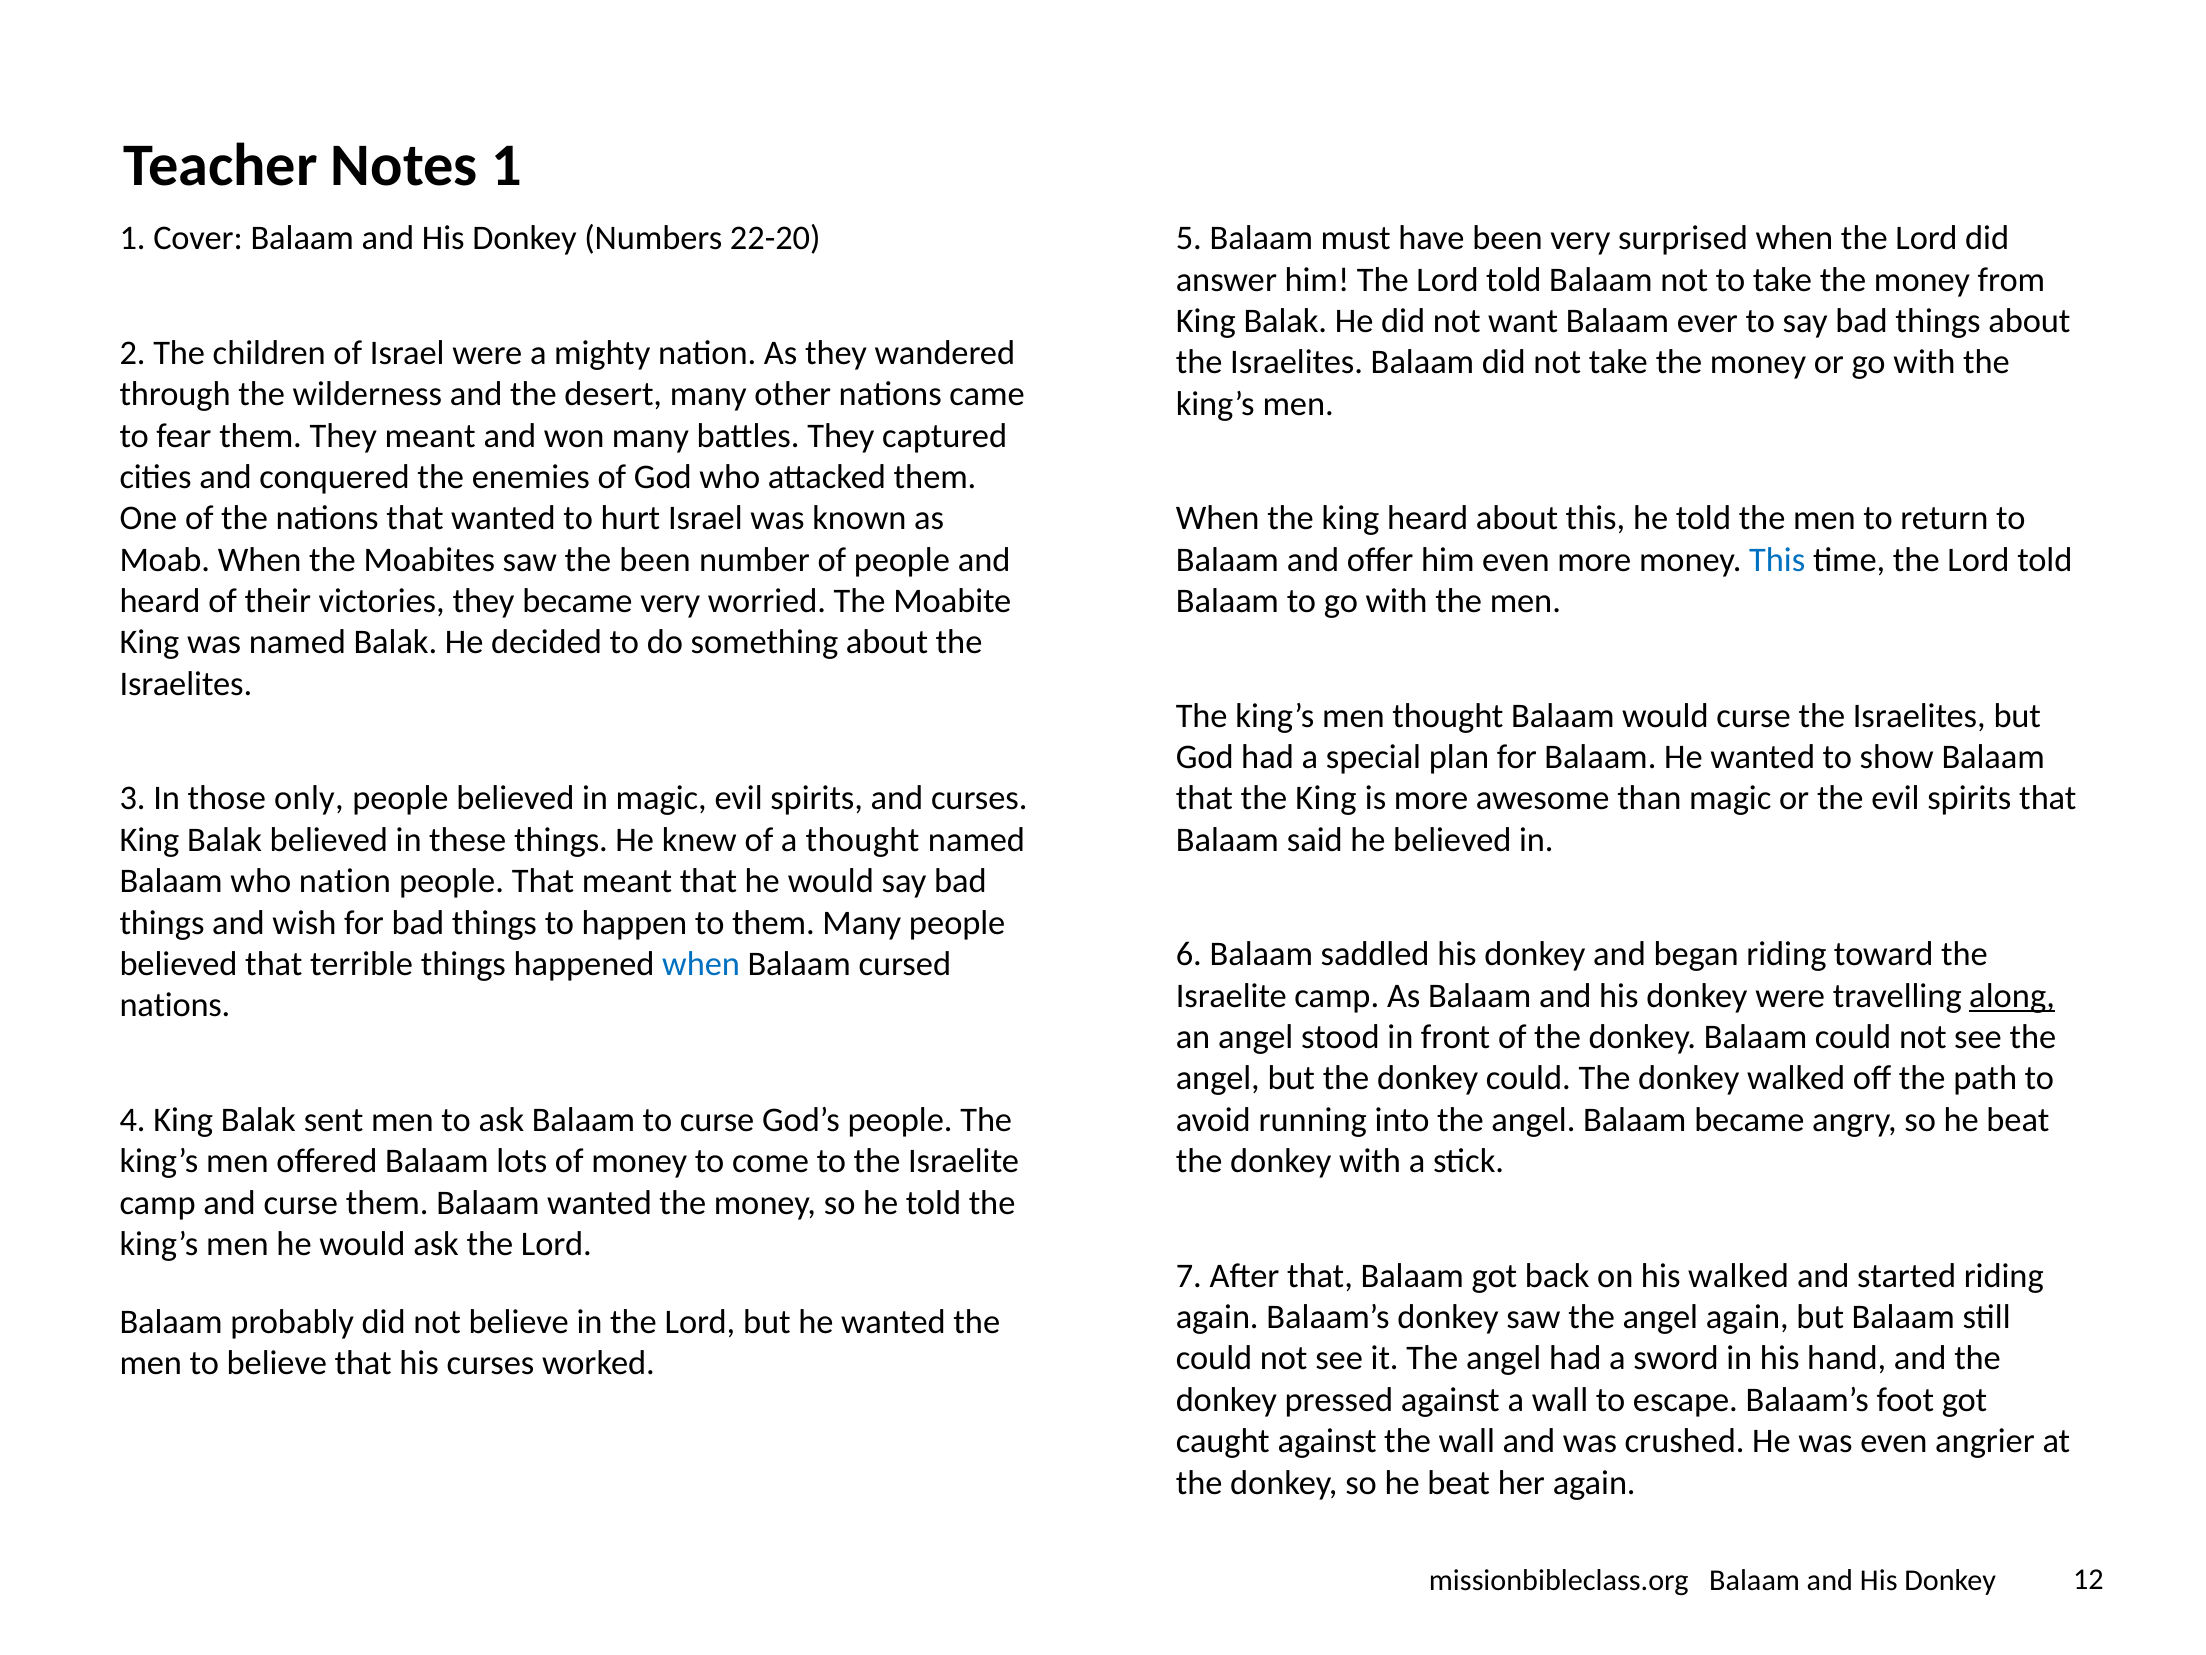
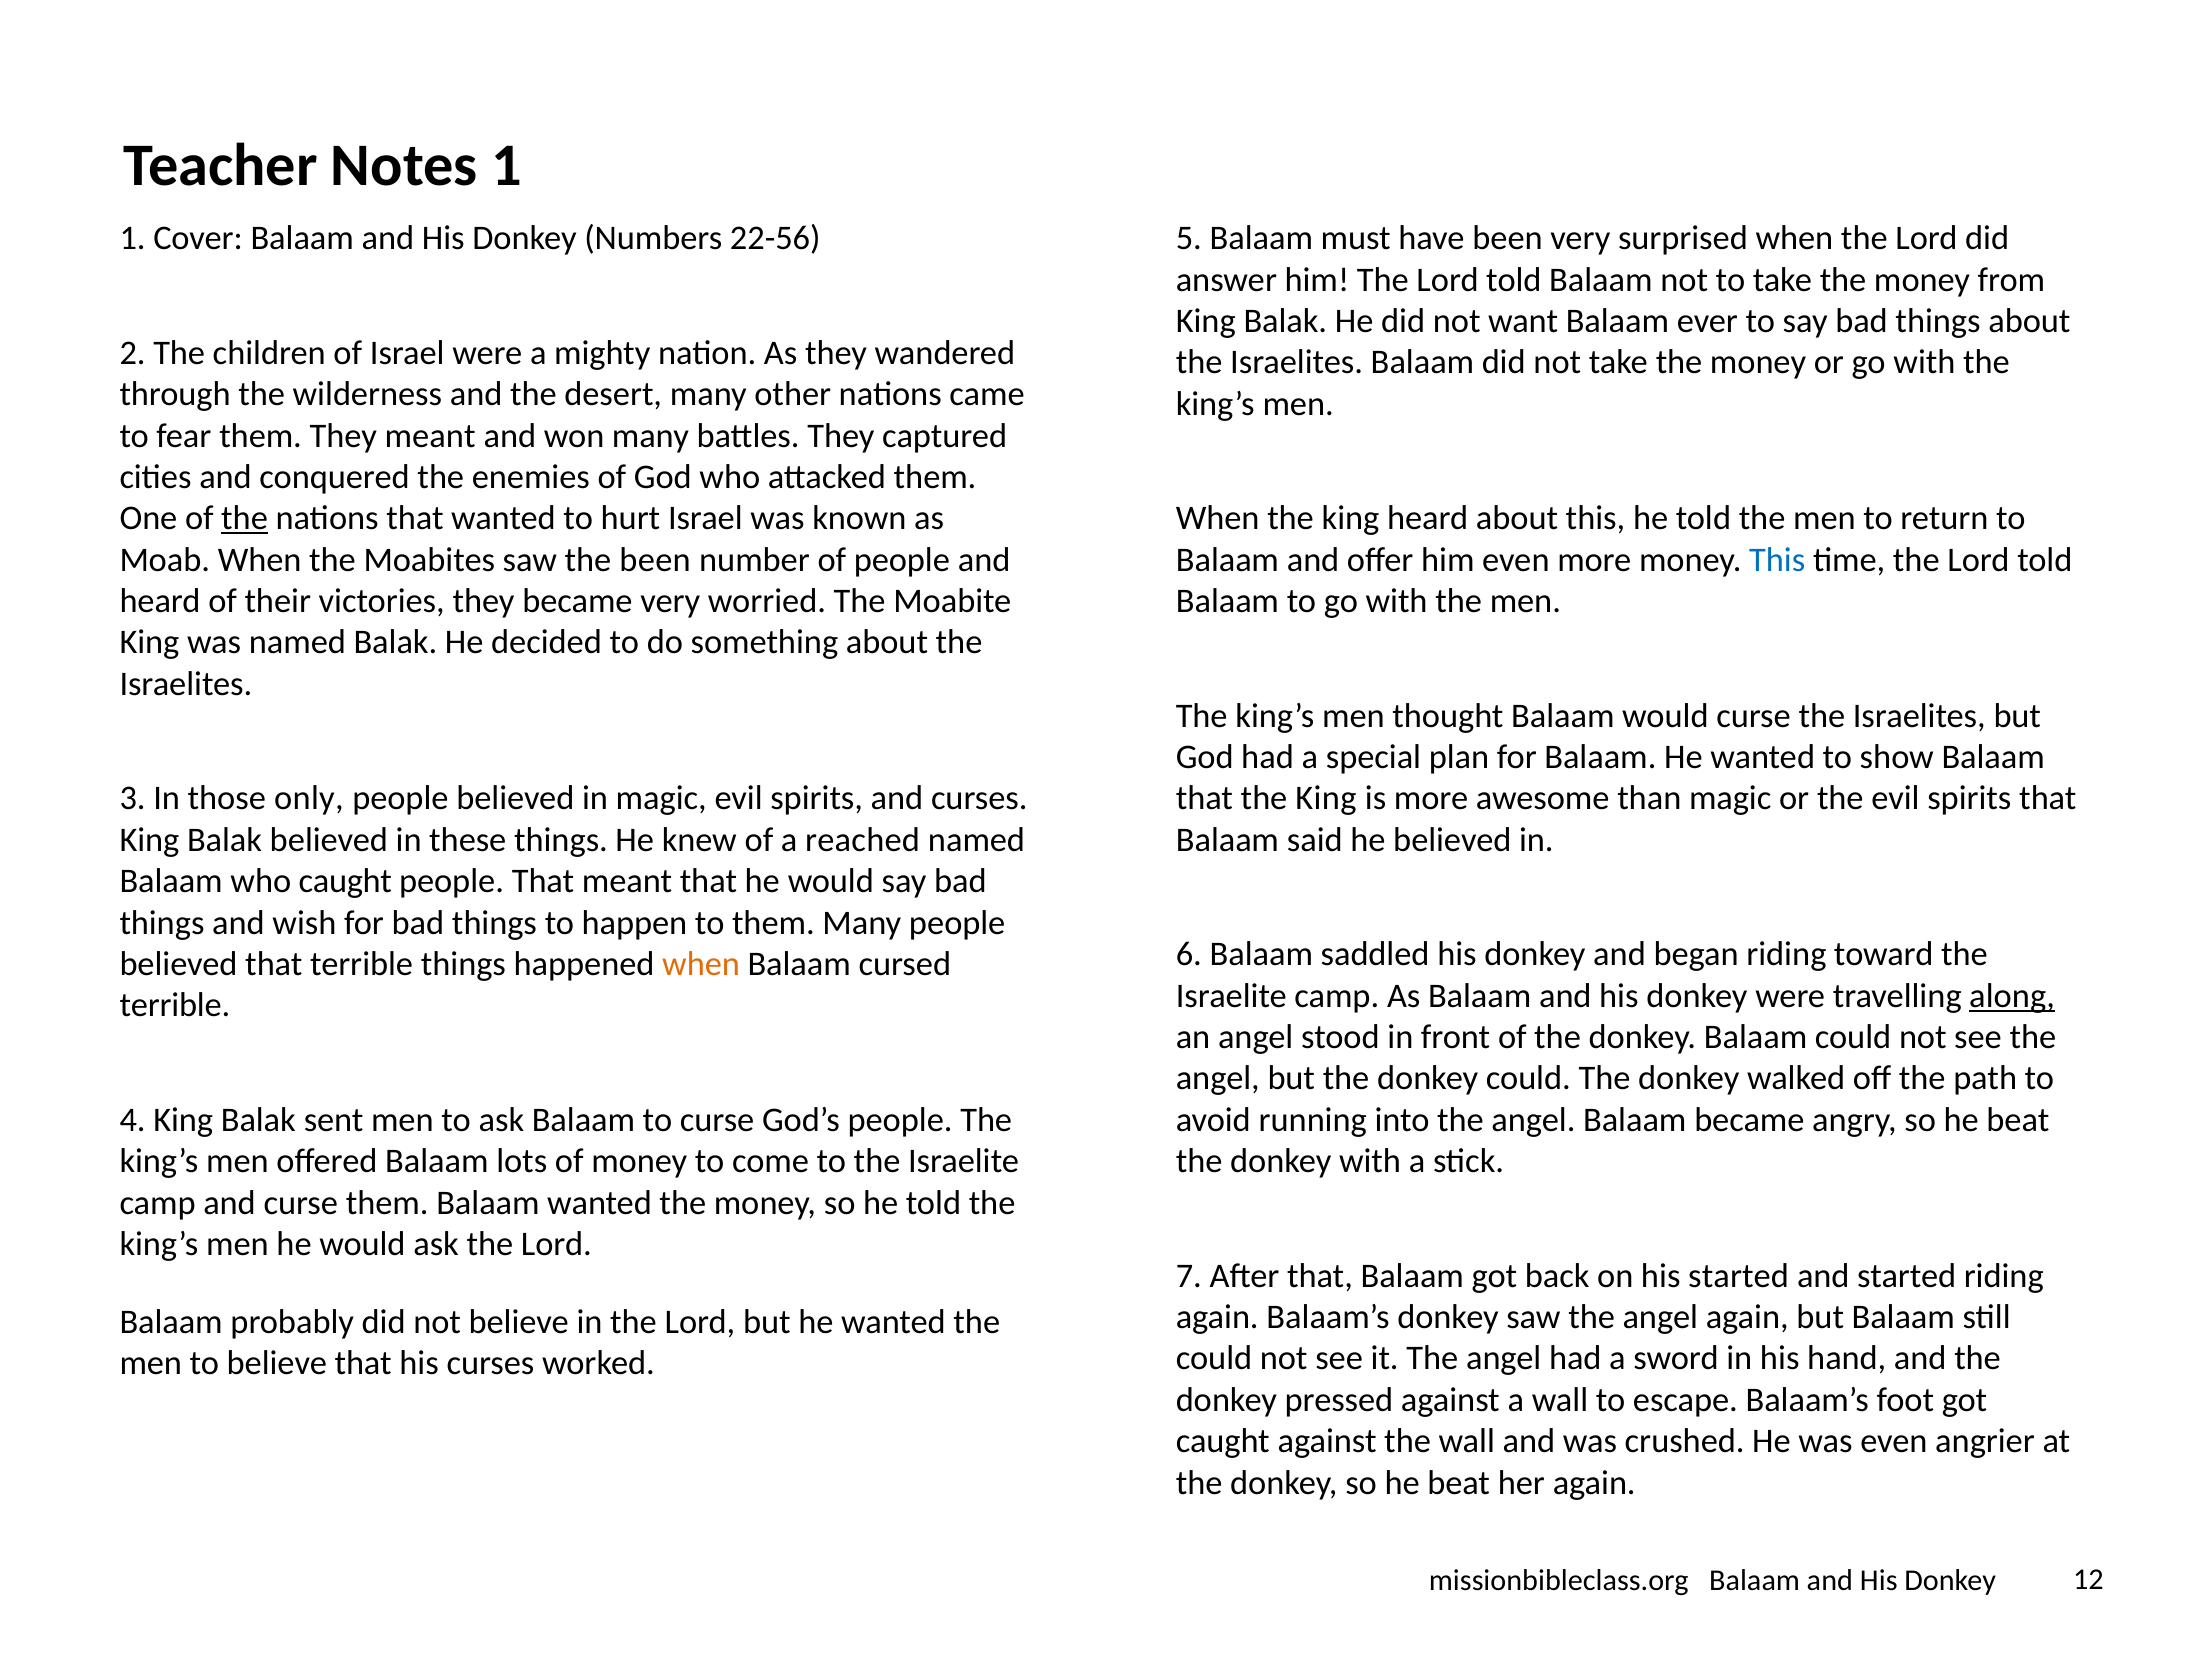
22-20: 22-20 -> 22-56
the at (245, 518) underline: none -> present
a thought: thought -> reached
who nation: nation -> caught
when at (701, 964) colour: blue -> orange
nations at (175, 1005): nations -> terrible
his walked: walked -> started
